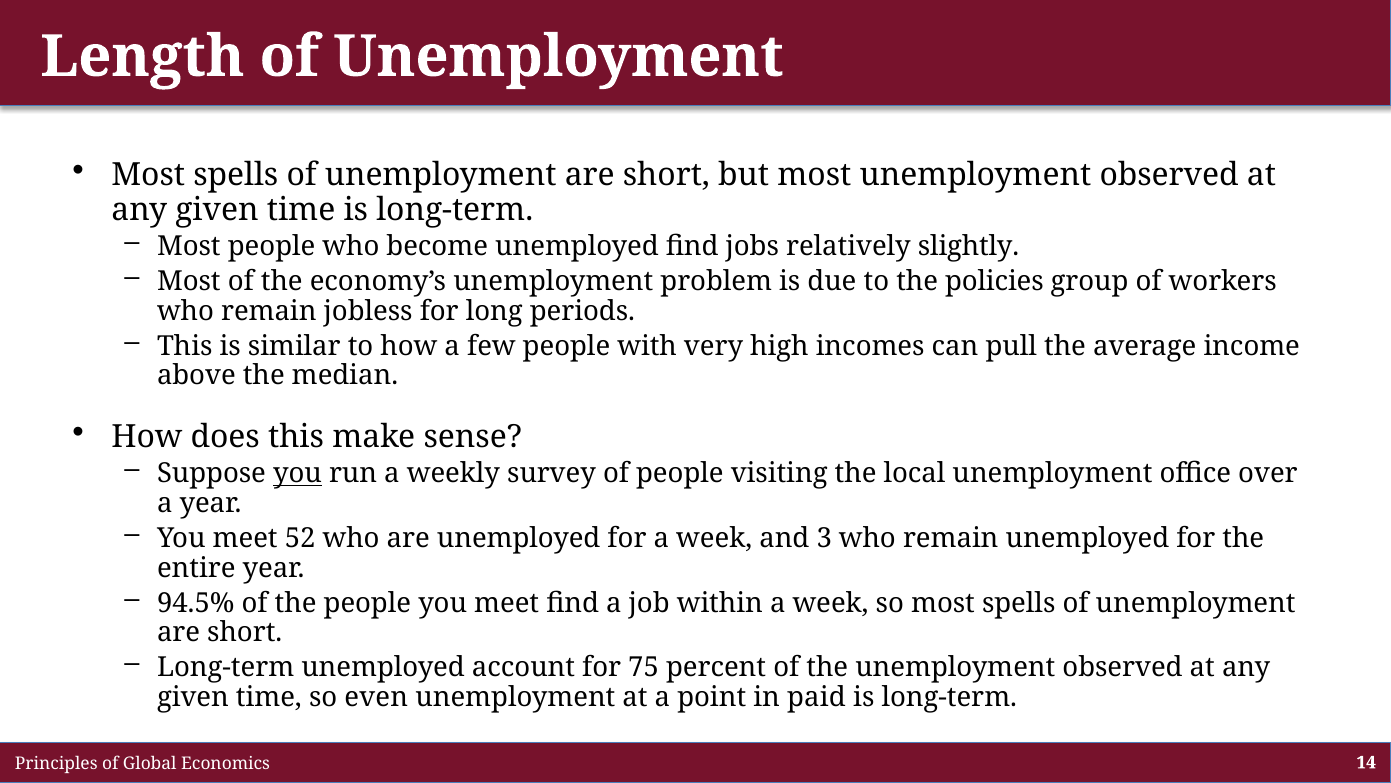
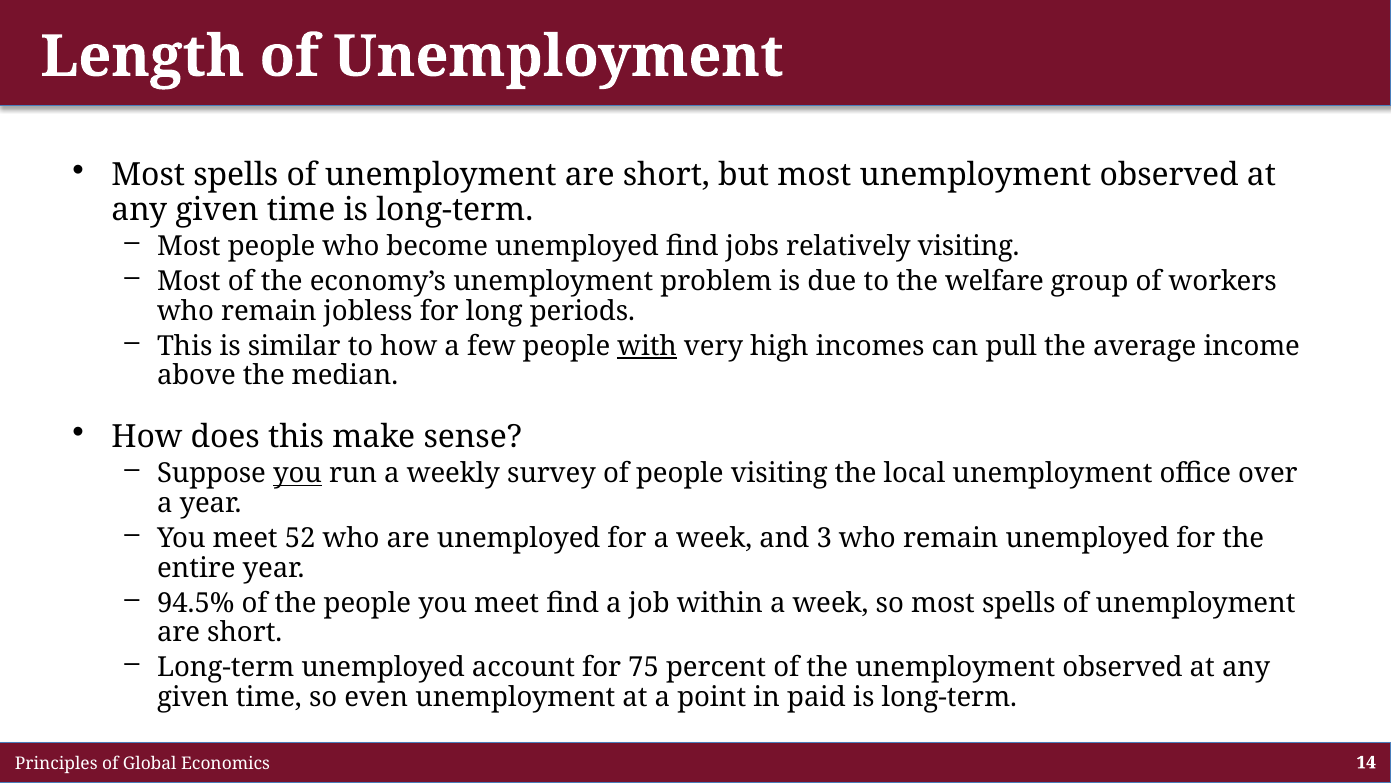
relatively slightly: slightly -> visiting
policies: policies -> welfare
with underline: none -> present
